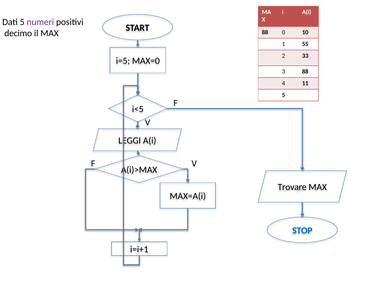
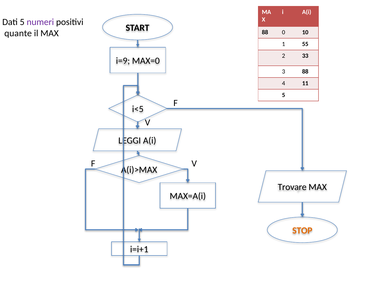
decimo: decimo -> quante
i=5: i=5 -> i=9
STOP colour: blue -> orange
